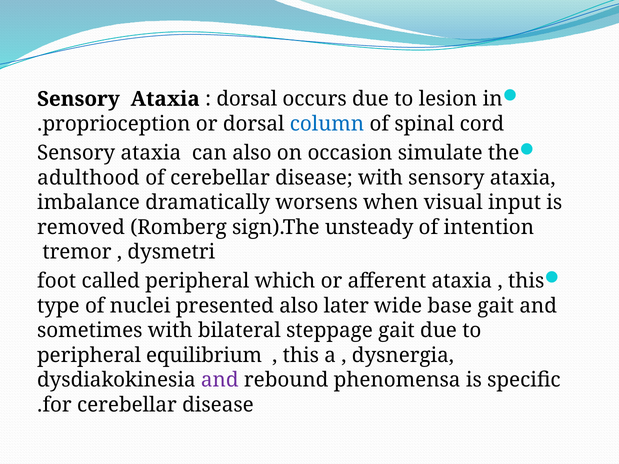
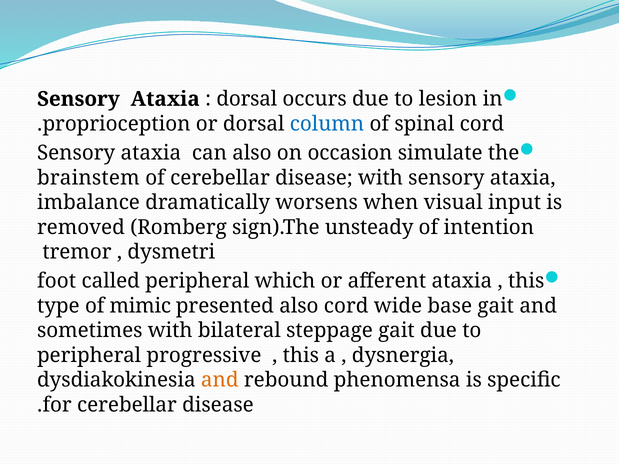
adulthood: adulthood -> brainstem
nuclei: nuclei -> mimic
also later: later -> cord
equilibrium: equilibrium -> progressive
and at (220, 380) colour: purple -> orange
